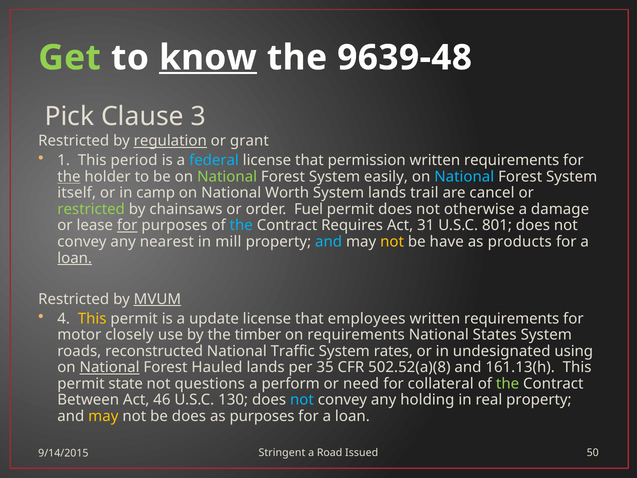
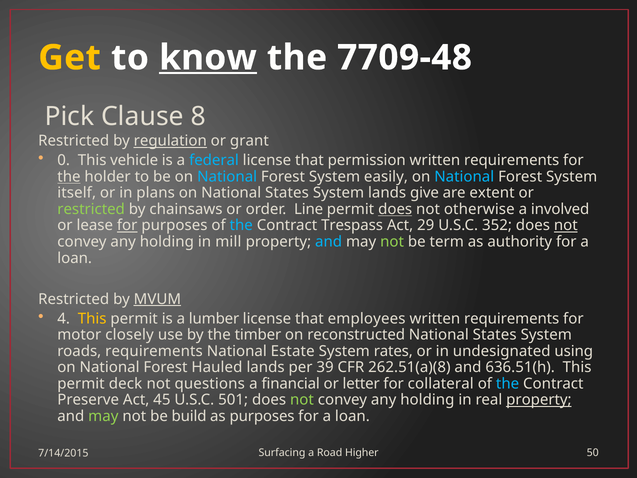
Get colour: light green -> yellow
9639-48: 9639-48 -> 7709-48
3: 3 -> 8
1: 1 -> 0
period: period -> vehicle
National at (227, 177) colour: light green -> light blue
camp: camp -> plans
on National Worth: Worth -> States
trail: trail -> give
cancel: cancel -> extent
Fuel: Fuel -> Line
does at (395, 209) underline: none -> present
damage: damage -> involved
Requires: Requires -> Trespass
31: 31 -> 29
801: 801 -> 352
not at (566, 225) underline: none -> present
nearest at (167, 242): nearest -> holding
not at (392, 242) colour: yellow -> light green
have: have -> term
products: products -> authority
loan at (75, 258) underline: present -> none
update: update -> lumber
on requirements: requirements -> reconstructed
roads reconstructed: reconstructed -> requirements
Traffic: Traffic -> Estate
National at (110, 367) underline: present -> none
35: 35 -> 39
502.52(a)(8: 502.52(a)(8 -> 262.51(a)(8
161.13(h: 161.13(h -> 636.51(h
state: state -> deck
perform: perform -> financial
need: need -> letter
the at (508, 383) colour: light green -> light blue
Between: Between -> Preserve
46: 46 -> 45
130: 130 -> 501
not at (302, 400) colour: light blue -> light green
property at (539, 400) underline: none -> present
may at (103, 416) colour: yellow -> light green
be does: does -> build
Stringent: Stringent -> Surfacing
Issued: Issued -> Higher
9/14/2015: 9/14/2015 -> 7/14/2015
